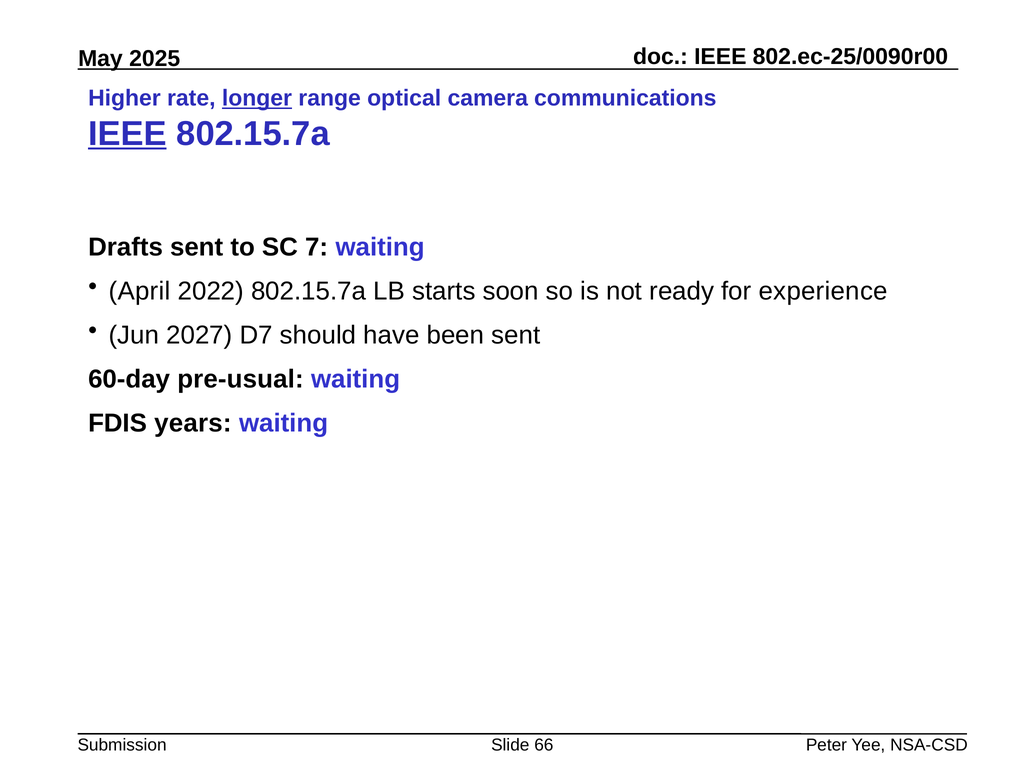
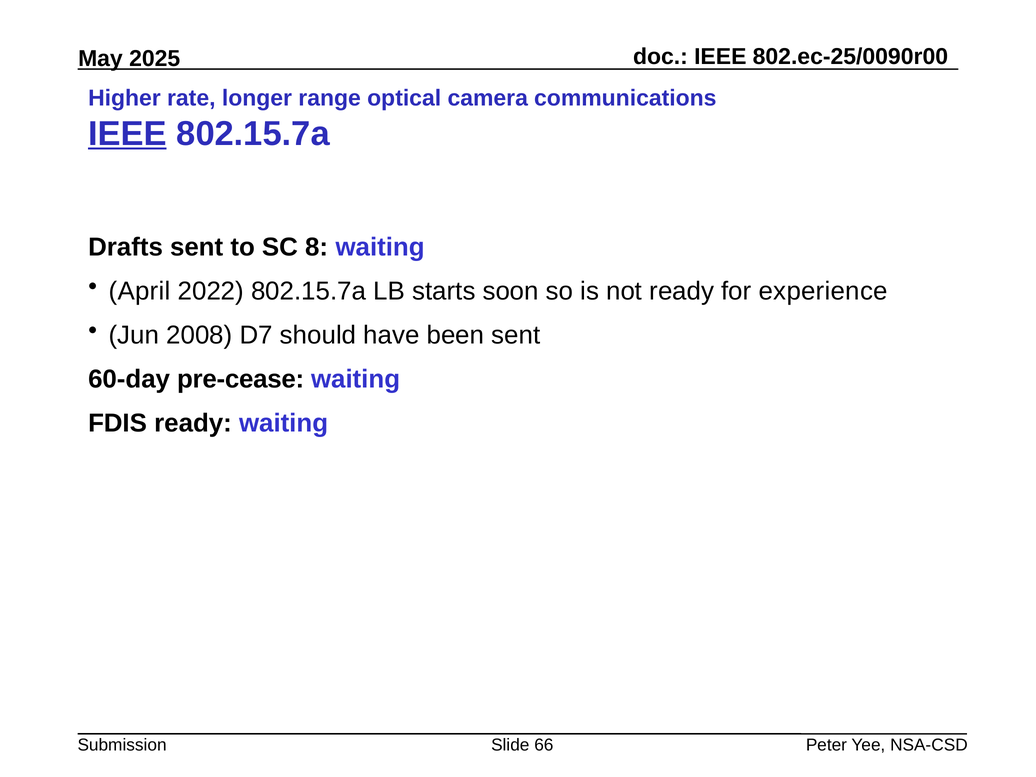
longer underline: present -> none
7: 7 -> 8
2027: 2027 -> 2008
pre-usual: pre-usual -> pre-cease
FDIS years: years -> ready
